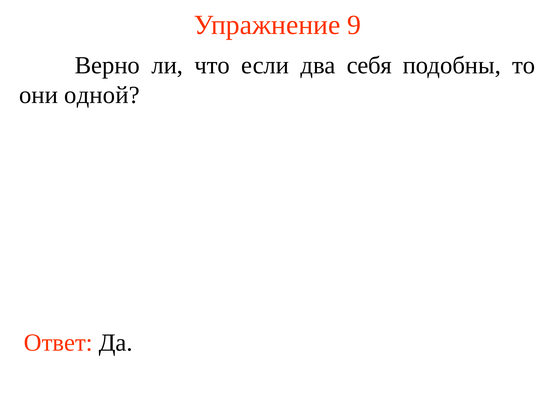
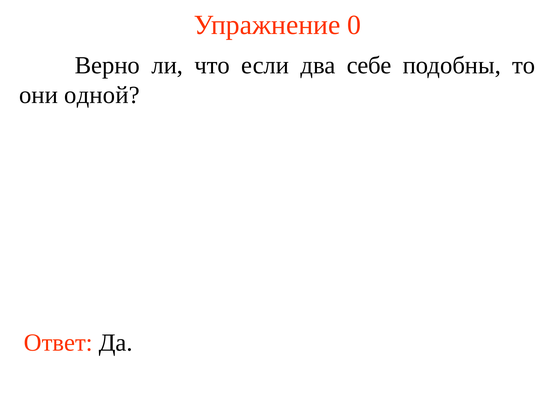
9: 9 -> 0
себя: себя -> себе
